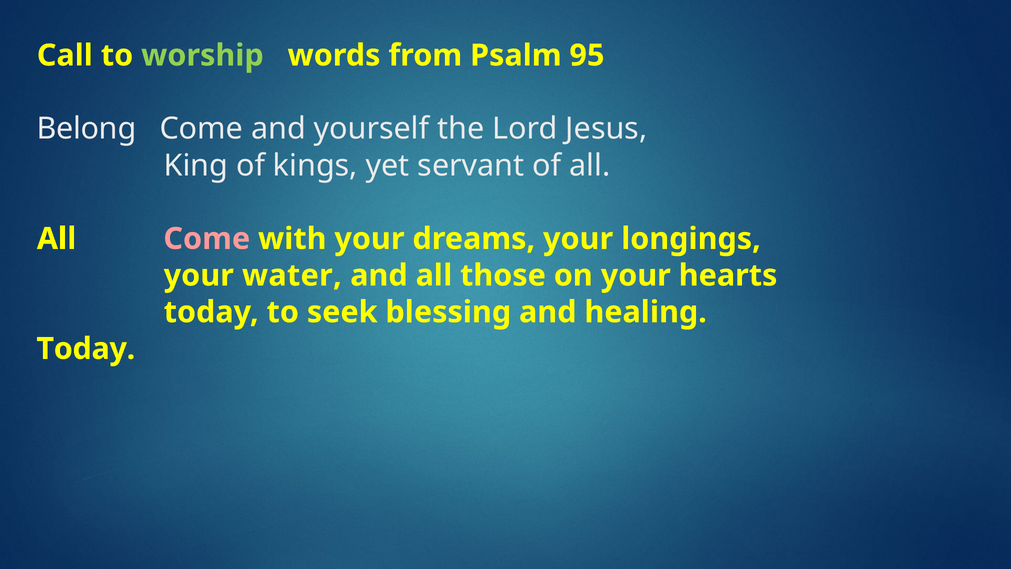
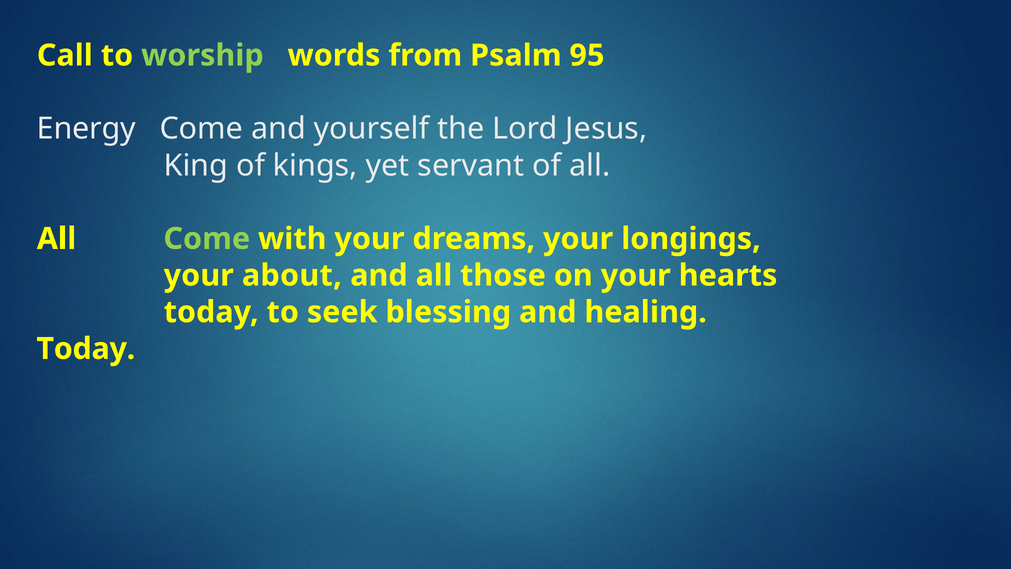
Belong: Belong -> Energy
Come at (207, 239) colour: pink -> light green
water: water -> about
